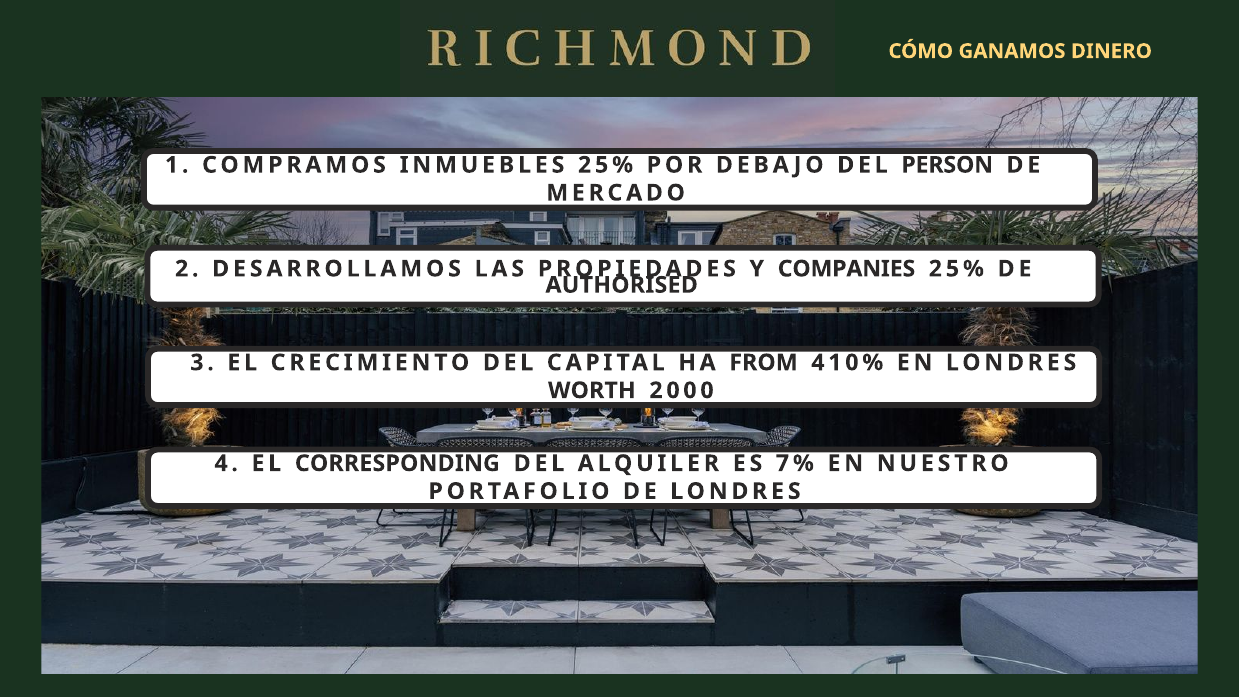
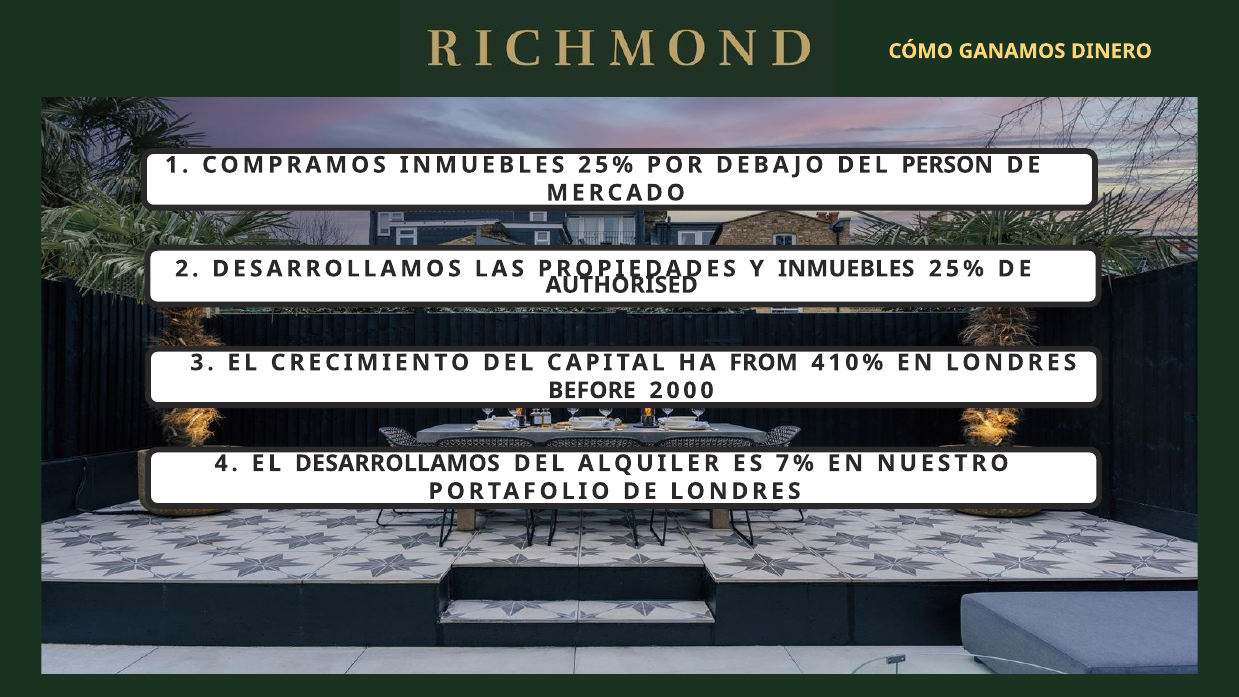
Y COMPANIES: COMPANIES -> INMUEBLES
WORTH: WORTH -> BEFORE
EL CORRESPONDING: CORRESPONDING -> DESARROLLAMOS
